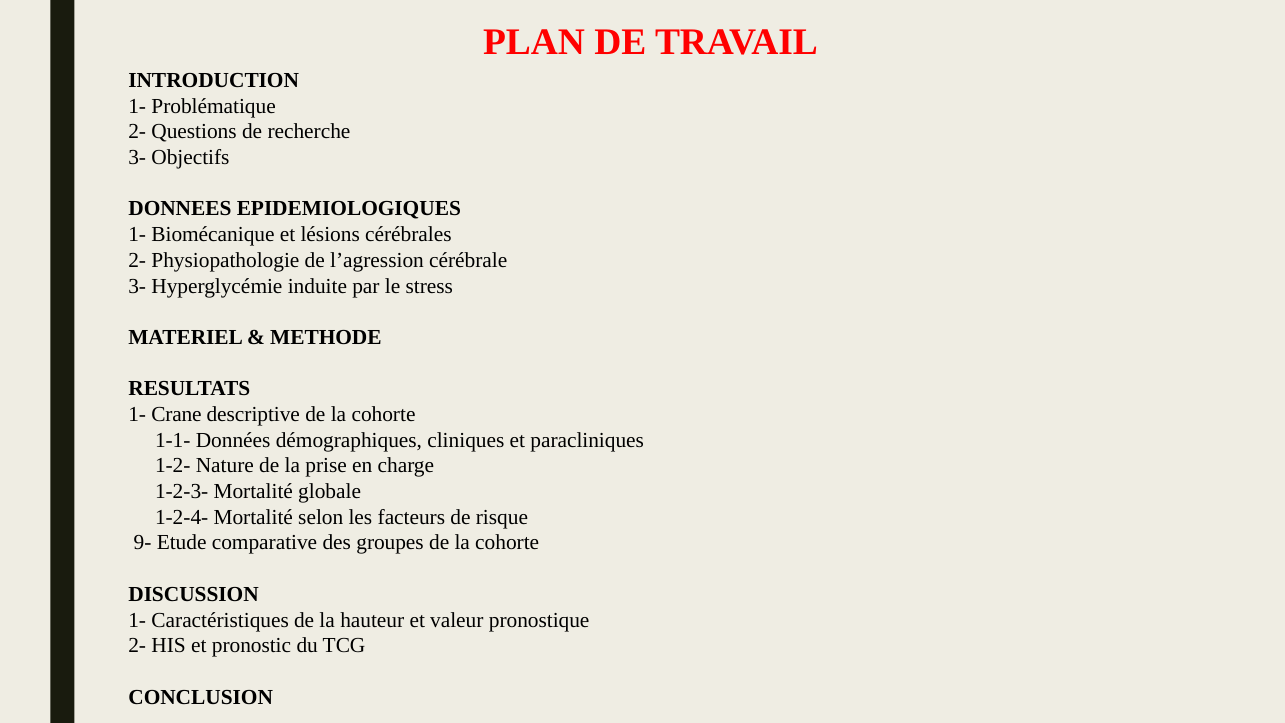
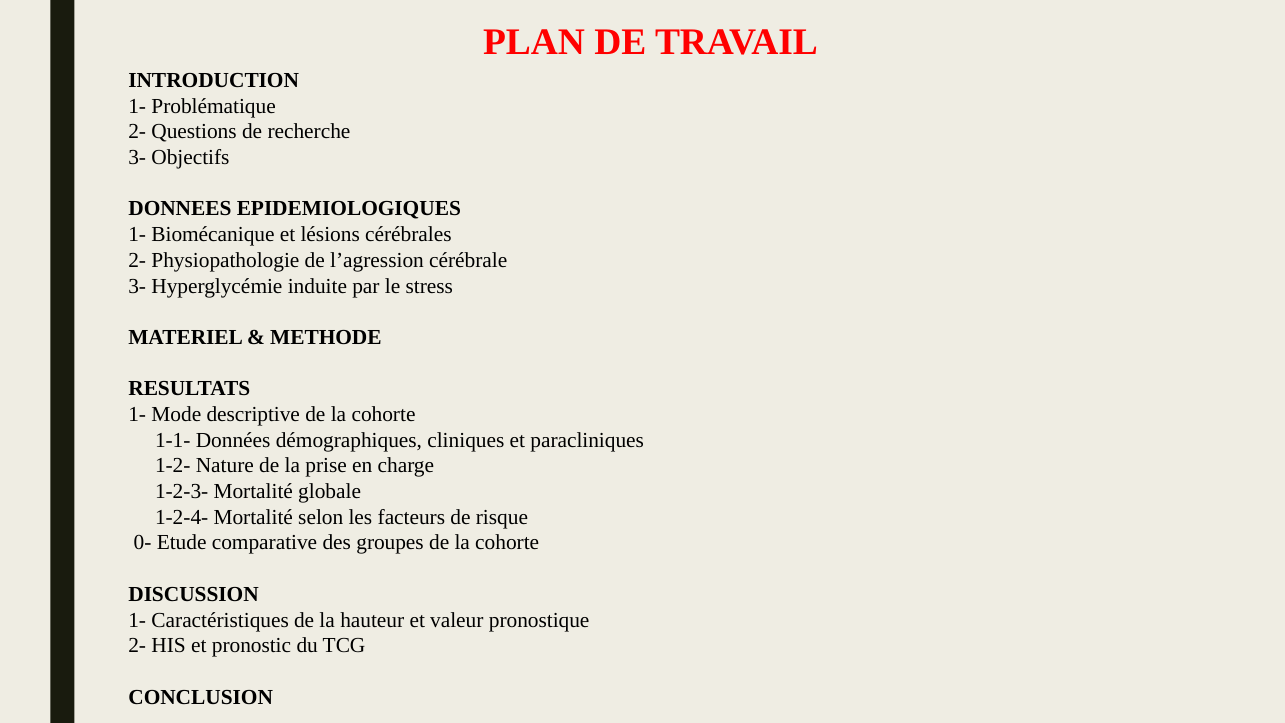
Crane: Crane -> Mode
9-: 9- -> 0-
